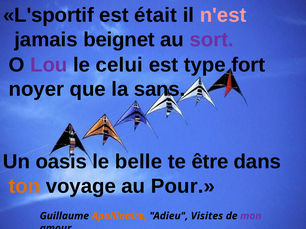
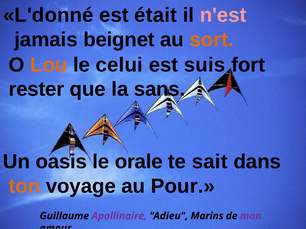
L'sportif: L'sportif -> L'donné
sort colour: purple -> orange
Lou colour: purple -> orange
type: type -> suis
noyer: noyer -> rester
belle: belle -> orale
être: être -> sait
Apollinaire colour: orange -> purple
Visites: Visites -> Marins
